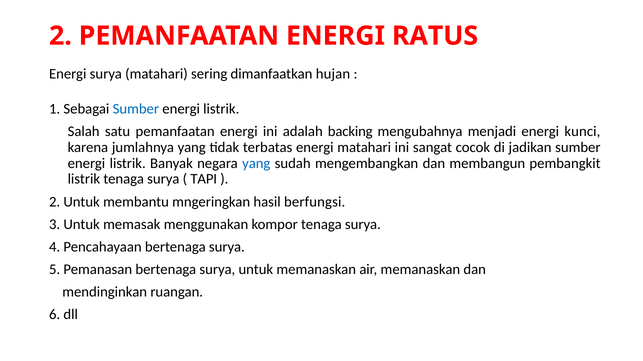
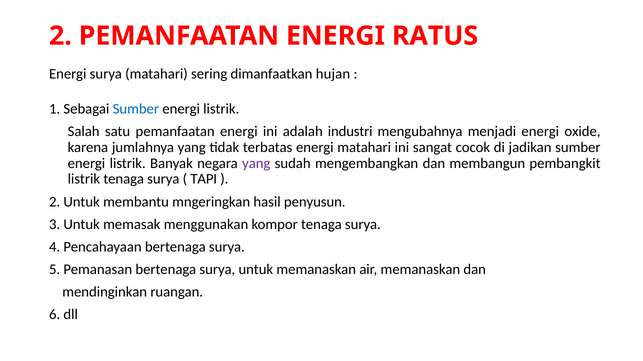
backing: backing -> industri
kunci: kunci -> oxide
yang at (256, 164) colour: blue -> purple
berfungsi: berfungsi -> penyusun
